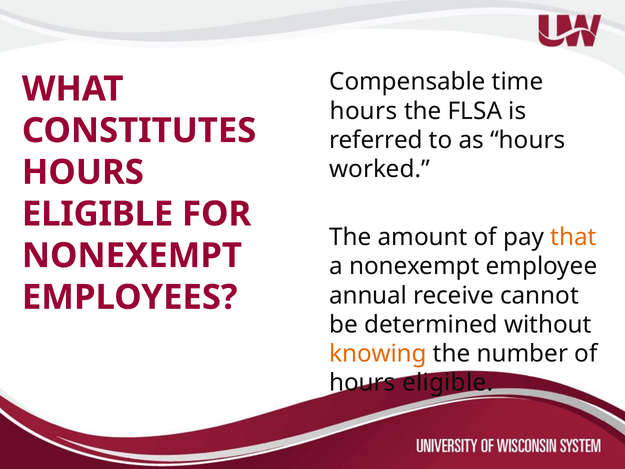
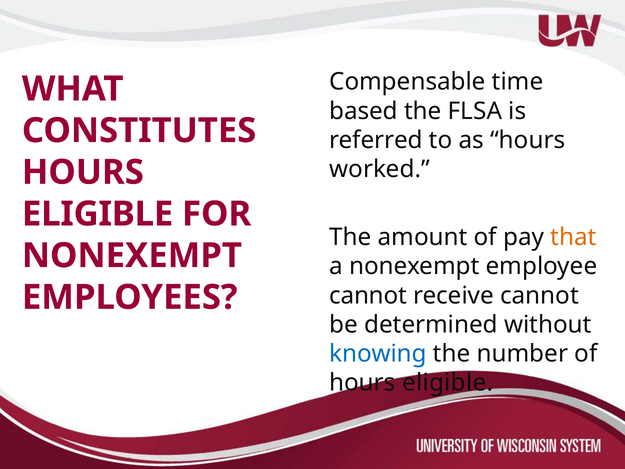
hours at (363, 111): hours -> based
annual at (368, 295): annual -> cannot
knowing colour: orange -> blue
